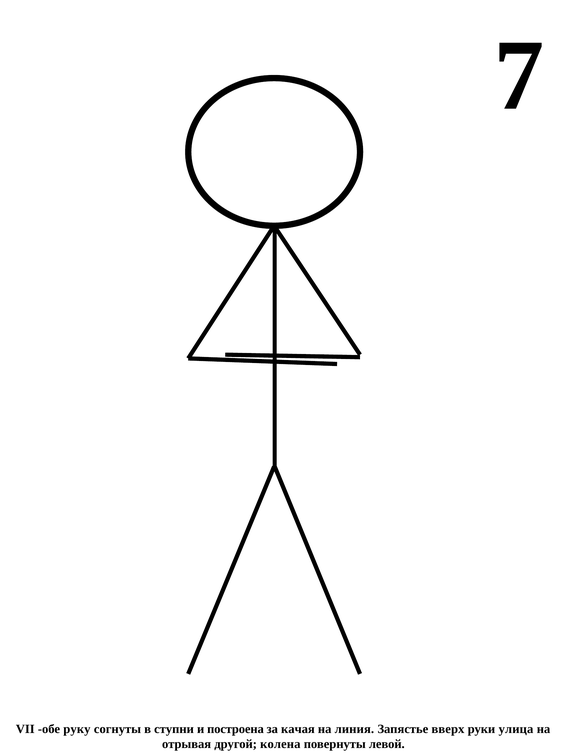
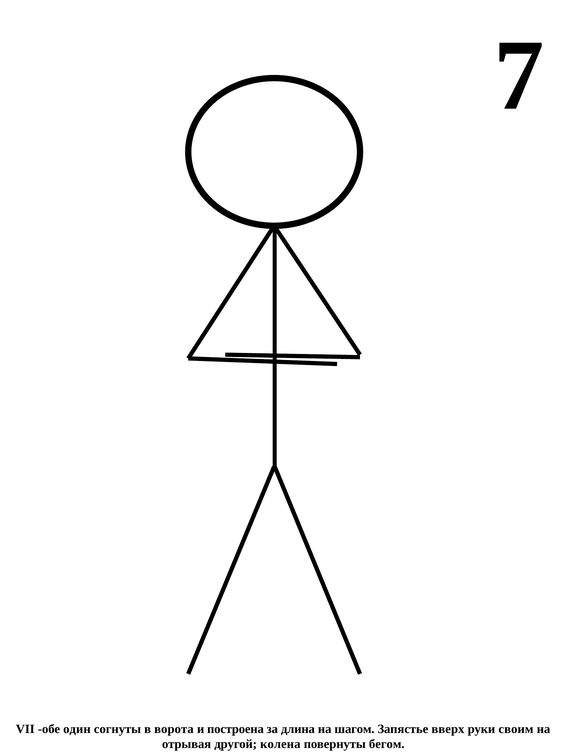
руку: руку -> один
ступни: ступни -> ворота
качая: качая -> длина
линия: линия -> шагом
улица: улица -> своим
левой: левой -> бегом
